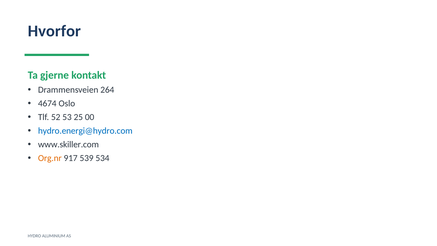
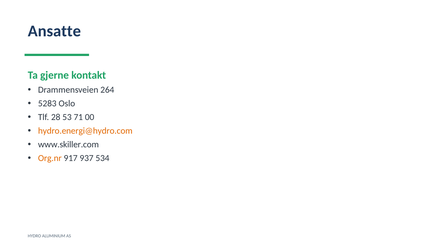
Hvorfor: Hvorfor -> Ansatte
4674: 4674 -> 5283
52: 52 -> 28
25: 25 -> 71
hydro.energi@hydro.com colour: blue -> orange
539: 539 -> 937
